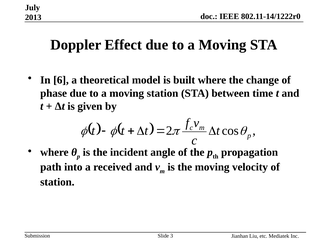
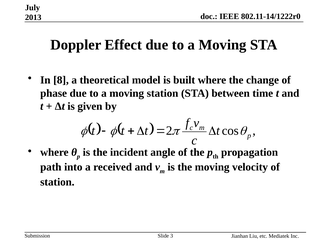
6: 6 -> 8
